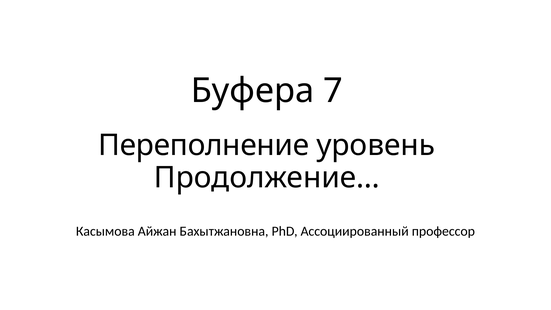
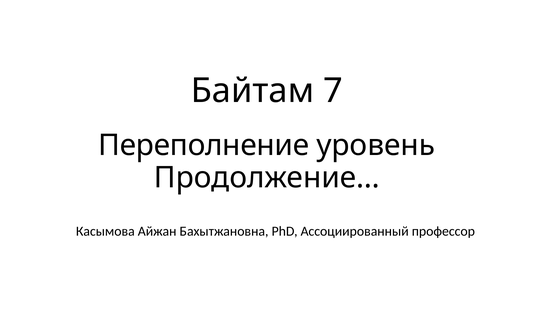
Буфера: Буфера -> Байтам
